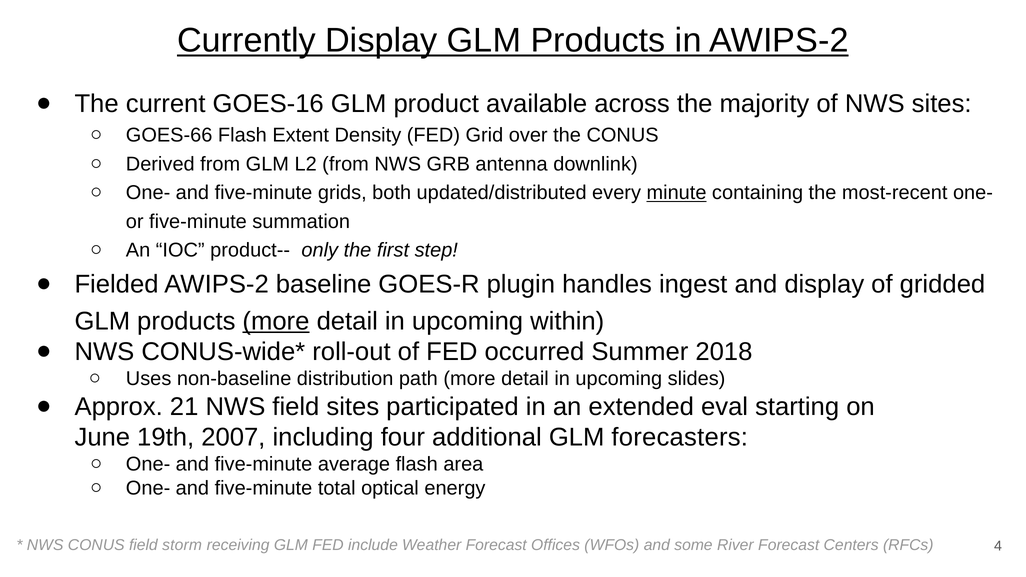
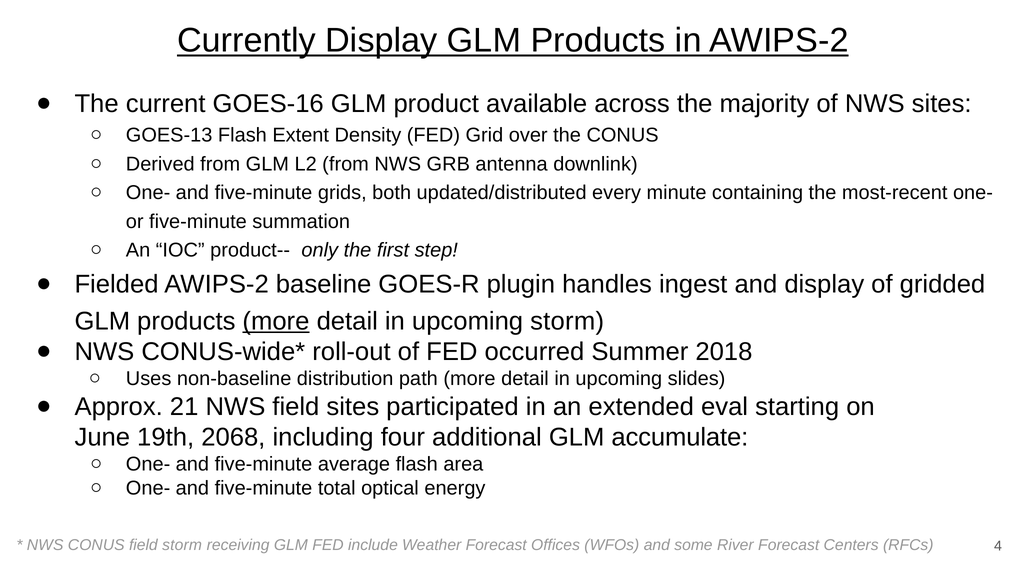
GOES-66: GOES-66 -> GOES-13
minute underline: present -> none
upcoming within: within -> storm
2007: 2007 -> 2068
forecasters: forecasters -> accumulate
